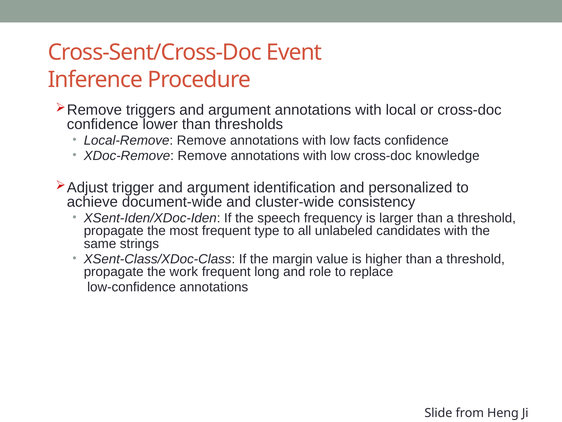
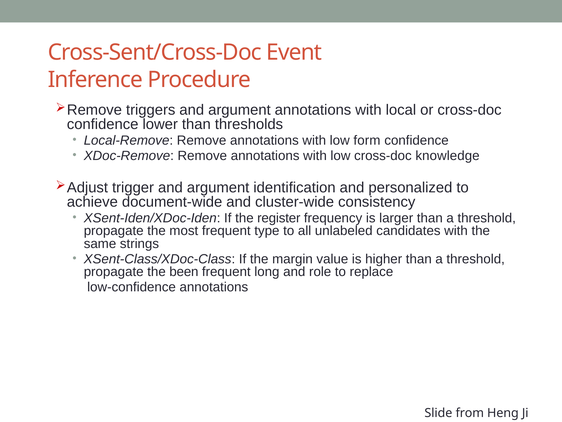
facts: facts -> form
speech: speech -> register
work: work -> been
